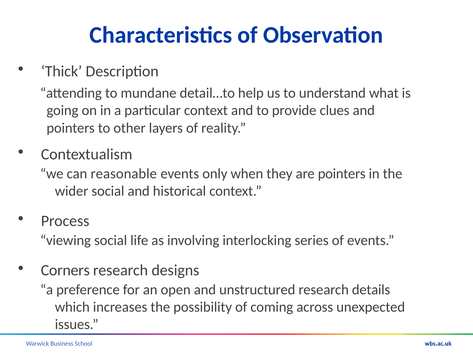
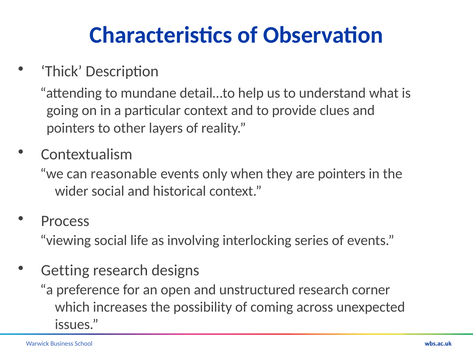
Corners: Corners -> Getting
details: details -> corner
